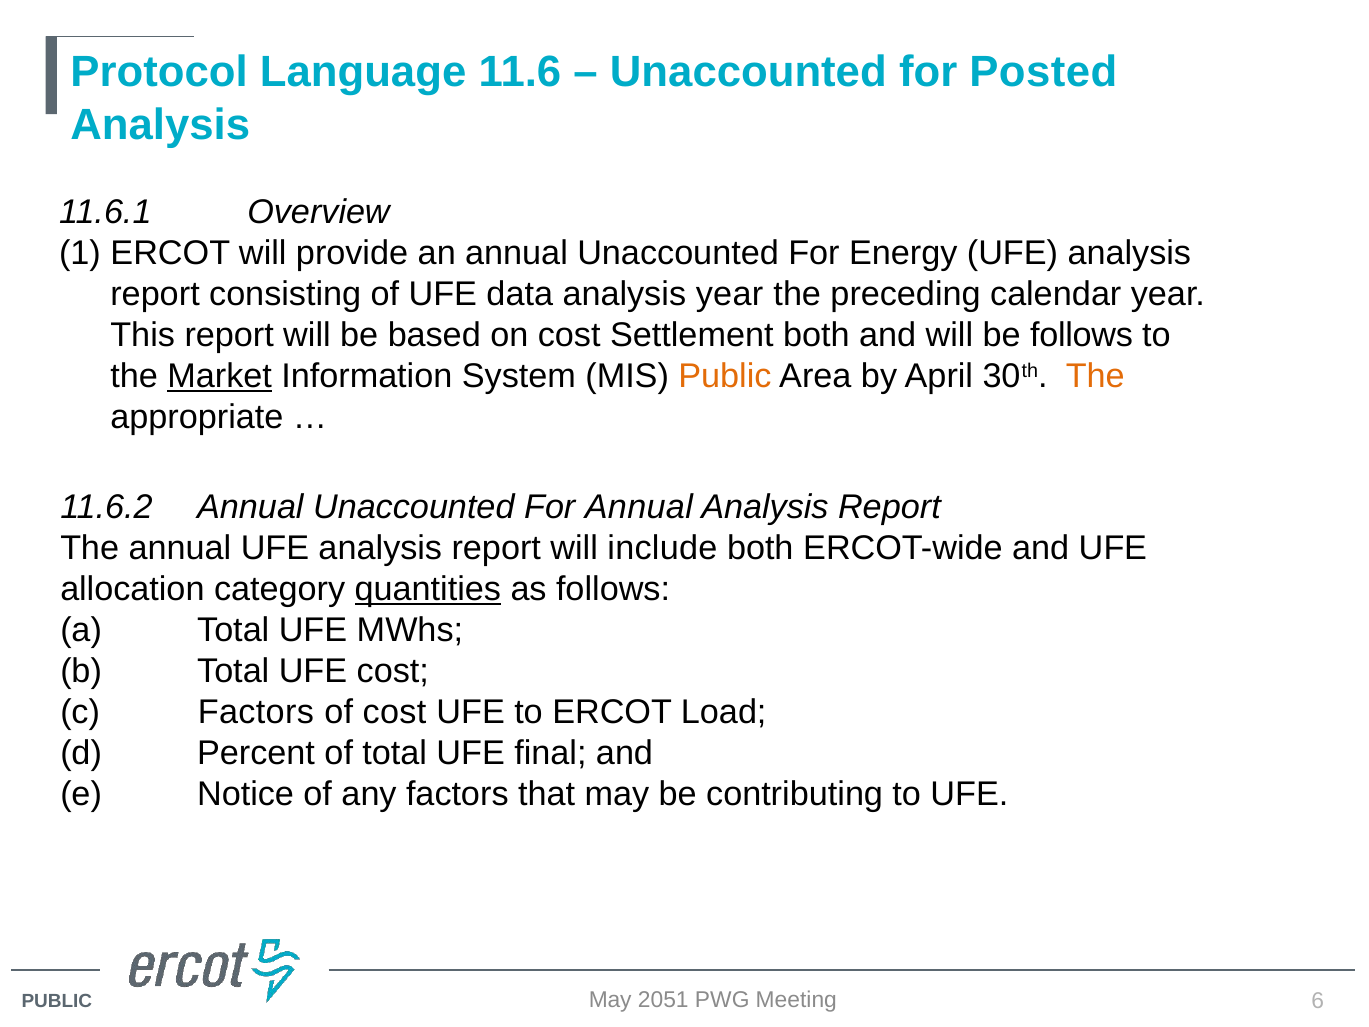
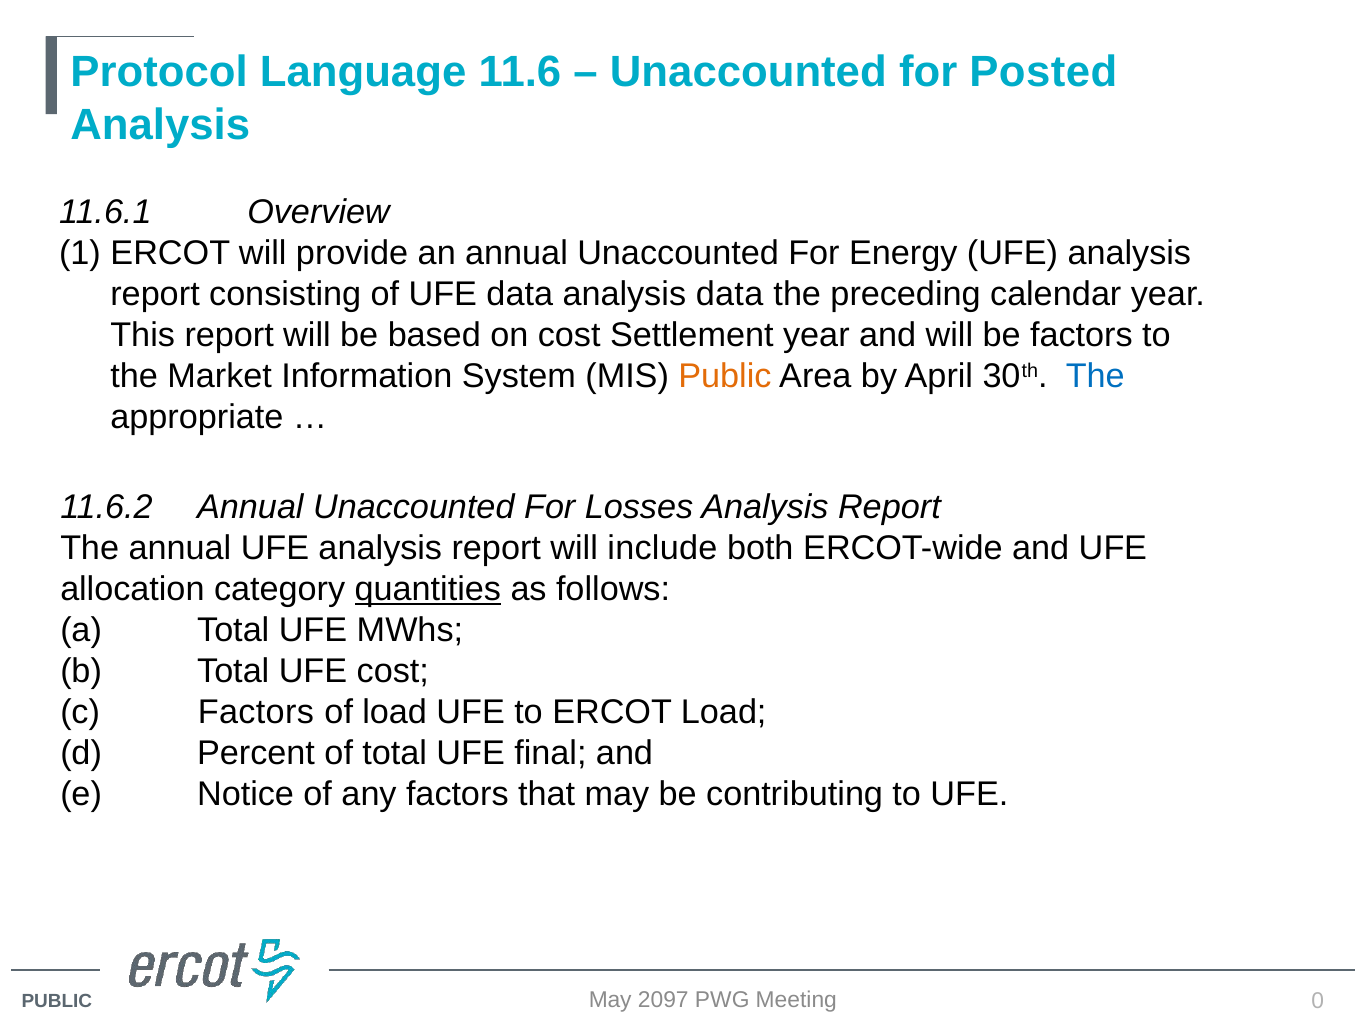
analysis year: year -> data
Settlement both: both -> year
be follows: follows -> factors
Market underline: present -> none
The at (1095, 376) colour: orange -> blue
For Annual: Annual -> Losses
of cost: cost -> load
2051: 2051 -> 2097
6: 6 -> 0
